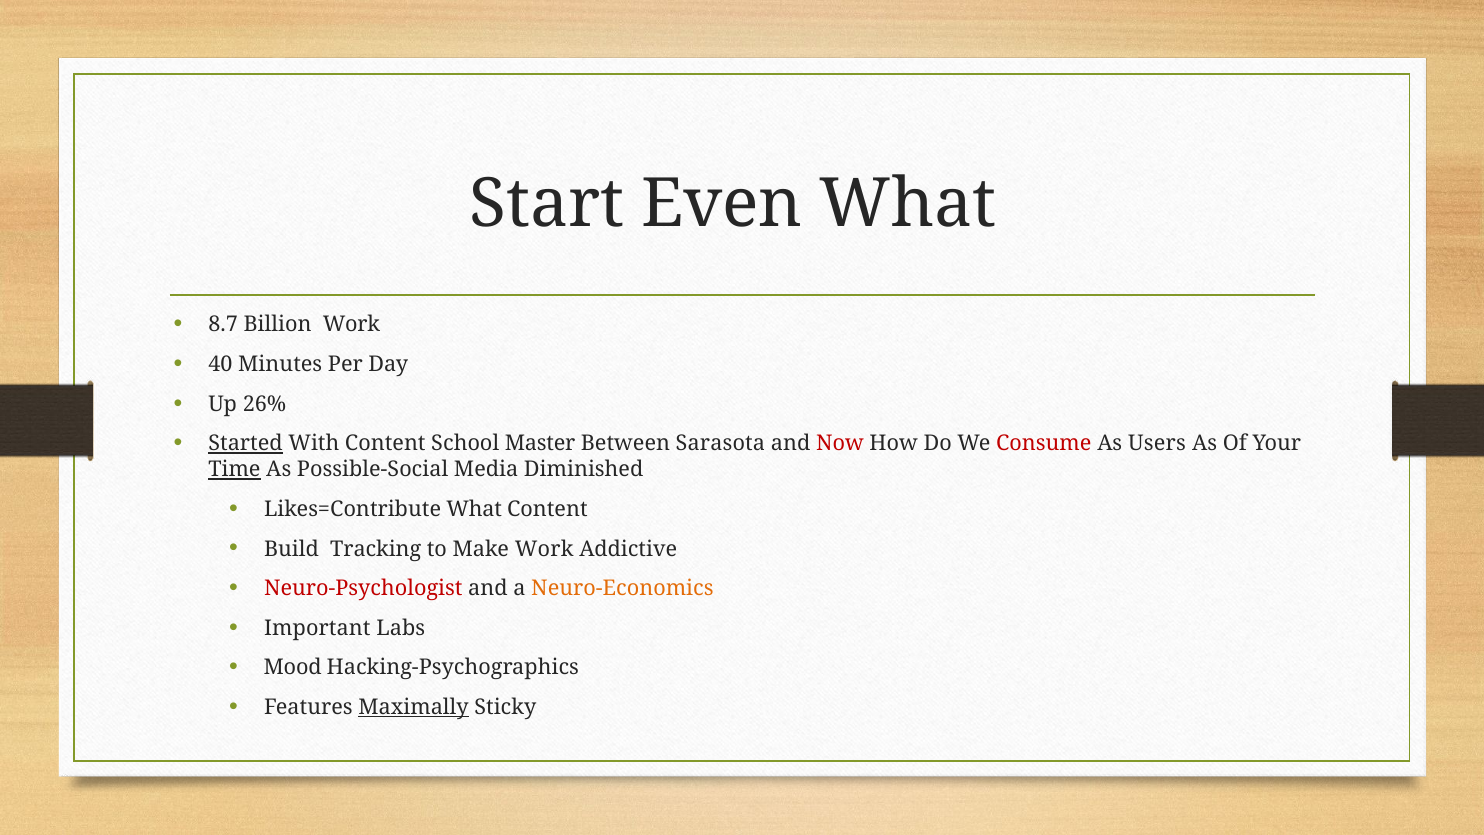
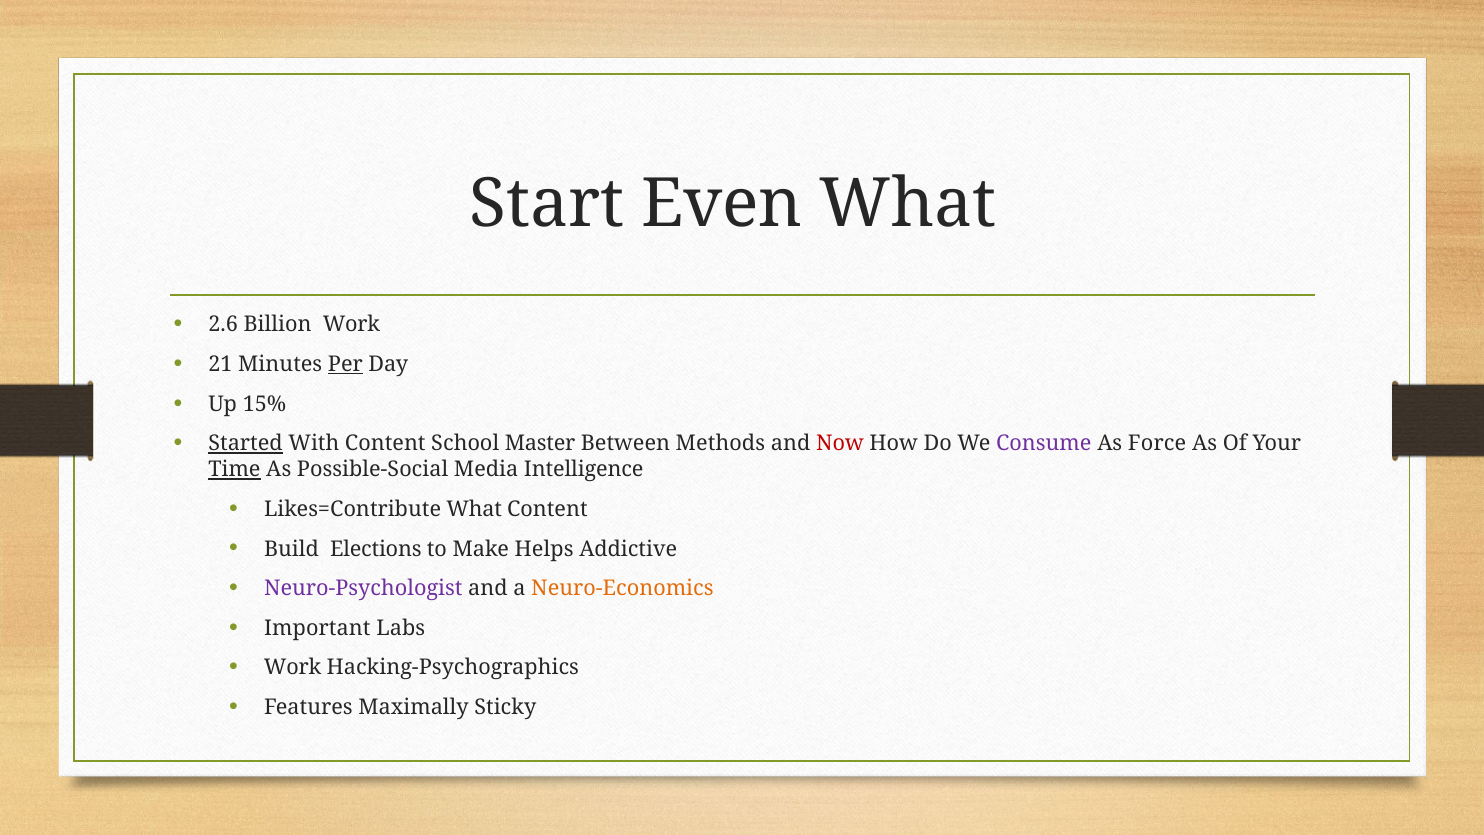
8.7: 8.7 -> 2.6
40: 40 -> 21
Per underline: none -> present
26%: 26% -> 15%
Sarasota: Sarasota -> Methods
Consume colour: red -> purple
Users: Users -> Force
Diminished: Diminished -> Intelligence
Tracking: Tracking -> Elections
Make Work: Work -> Helps
Neuro-Psychologist colour: red -> purple
Mood at (293, 668): Mood -> Work
Maximally underline: present -> none
